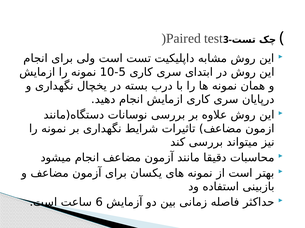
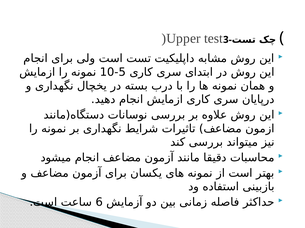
)Paired: )Paired -> )Upper
